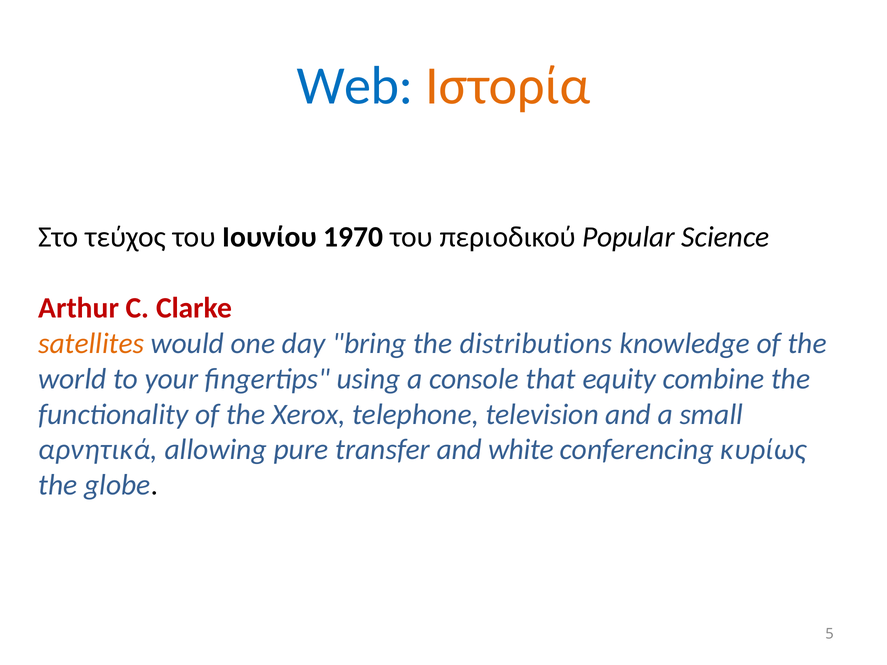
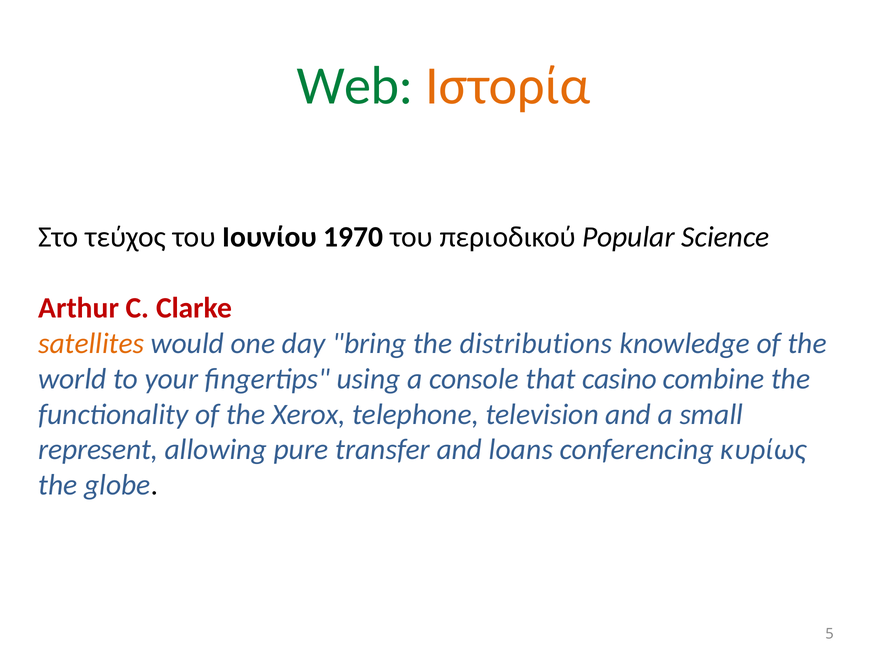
Web colour: blue -> green
equity: equity -> casino
αρνητικά: αρνητικά -> represent
white: white -> loans
